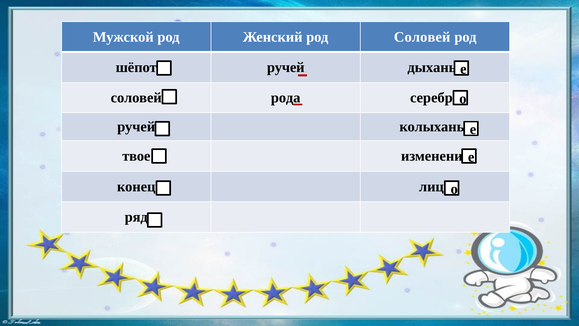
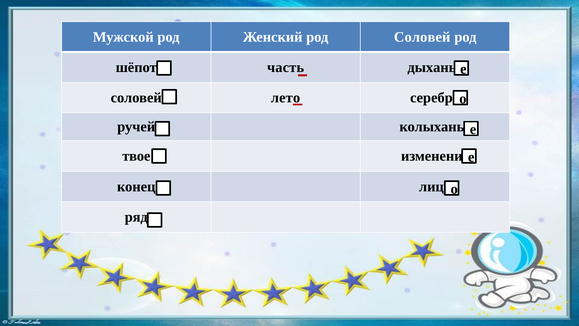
шёпот ручей: ручей -> часть
рода: рода -> лето
